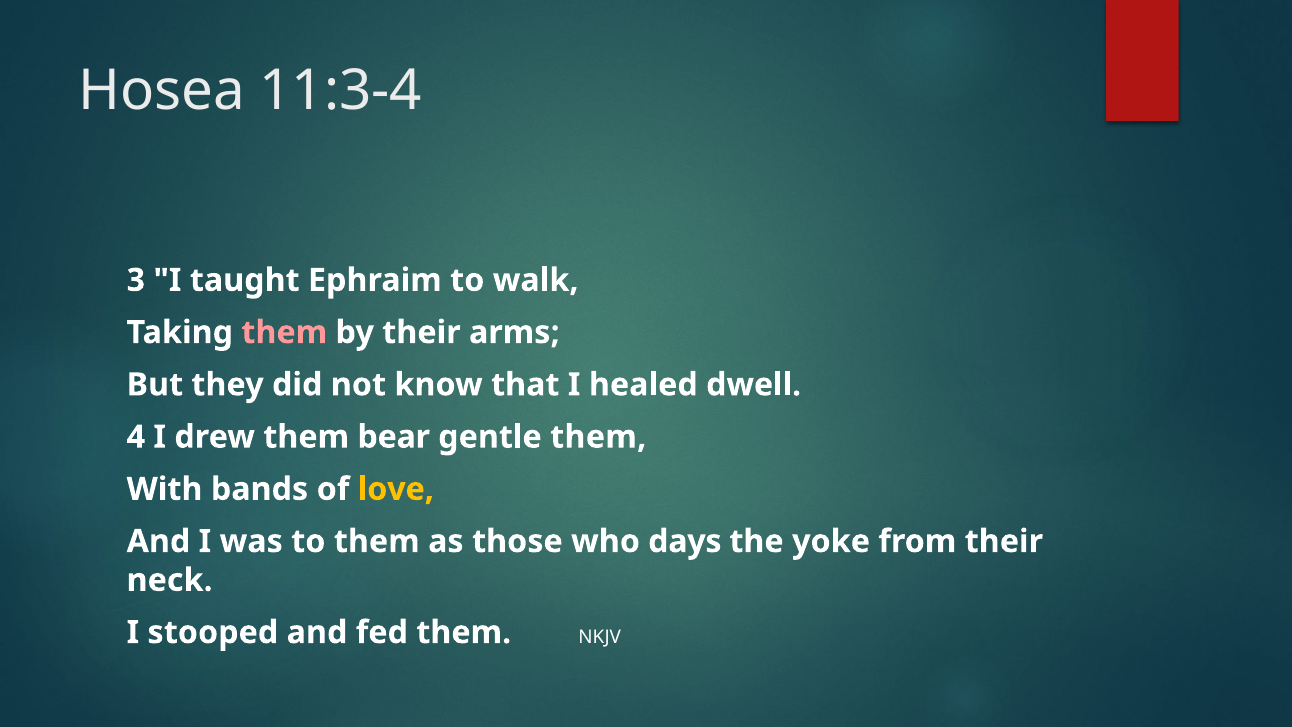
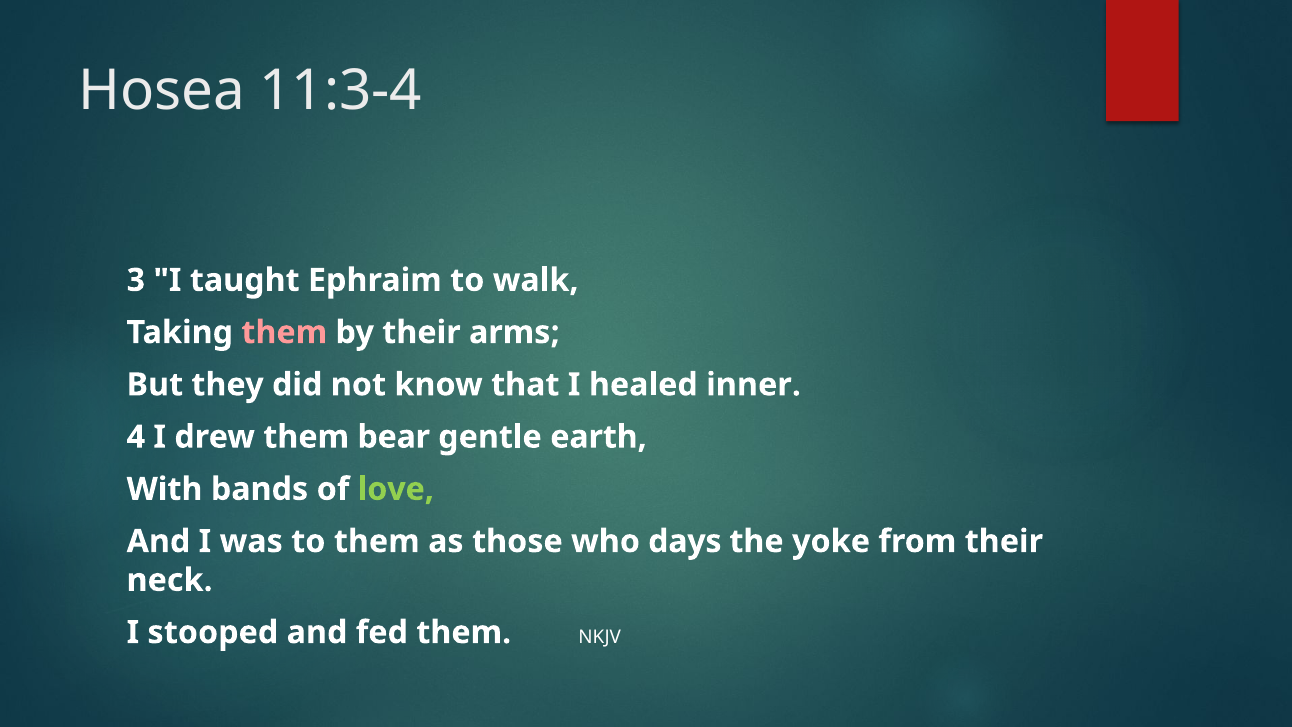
dwell: dwell -> inner
gentle them: them -> earth
love colour: yellow -> light green
